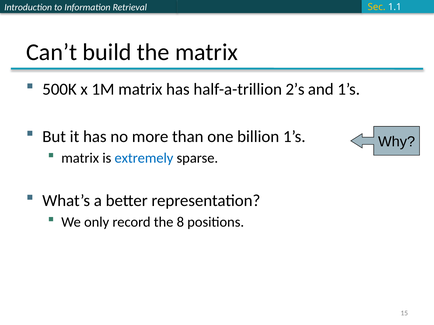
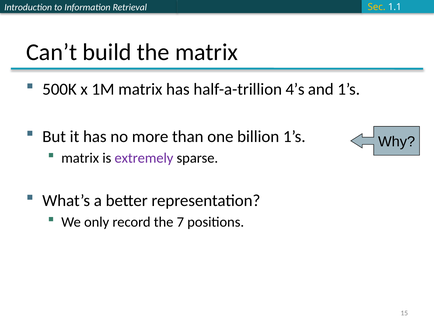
2’s: 2’s -> 4’s
extremely colour: blue -> purple
8: 8 -> 7
